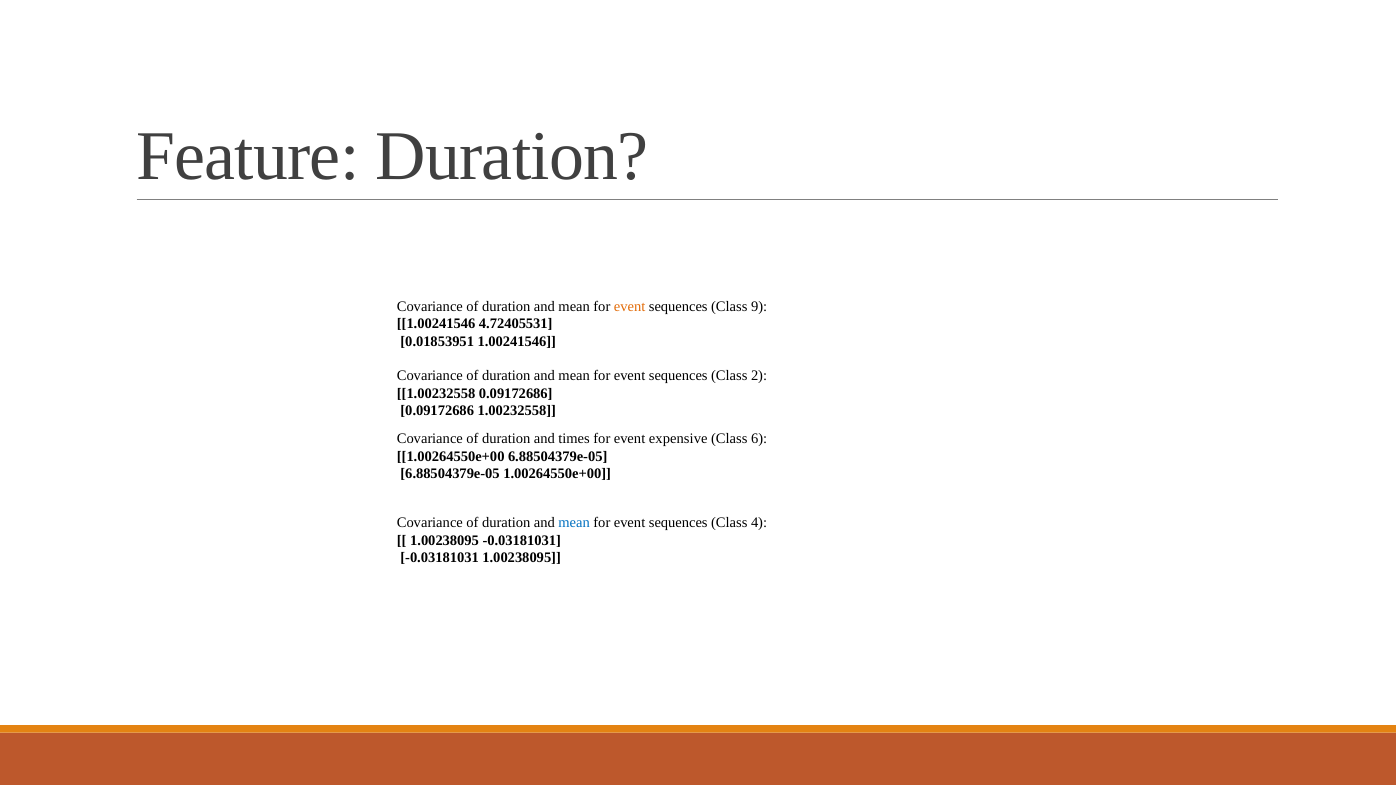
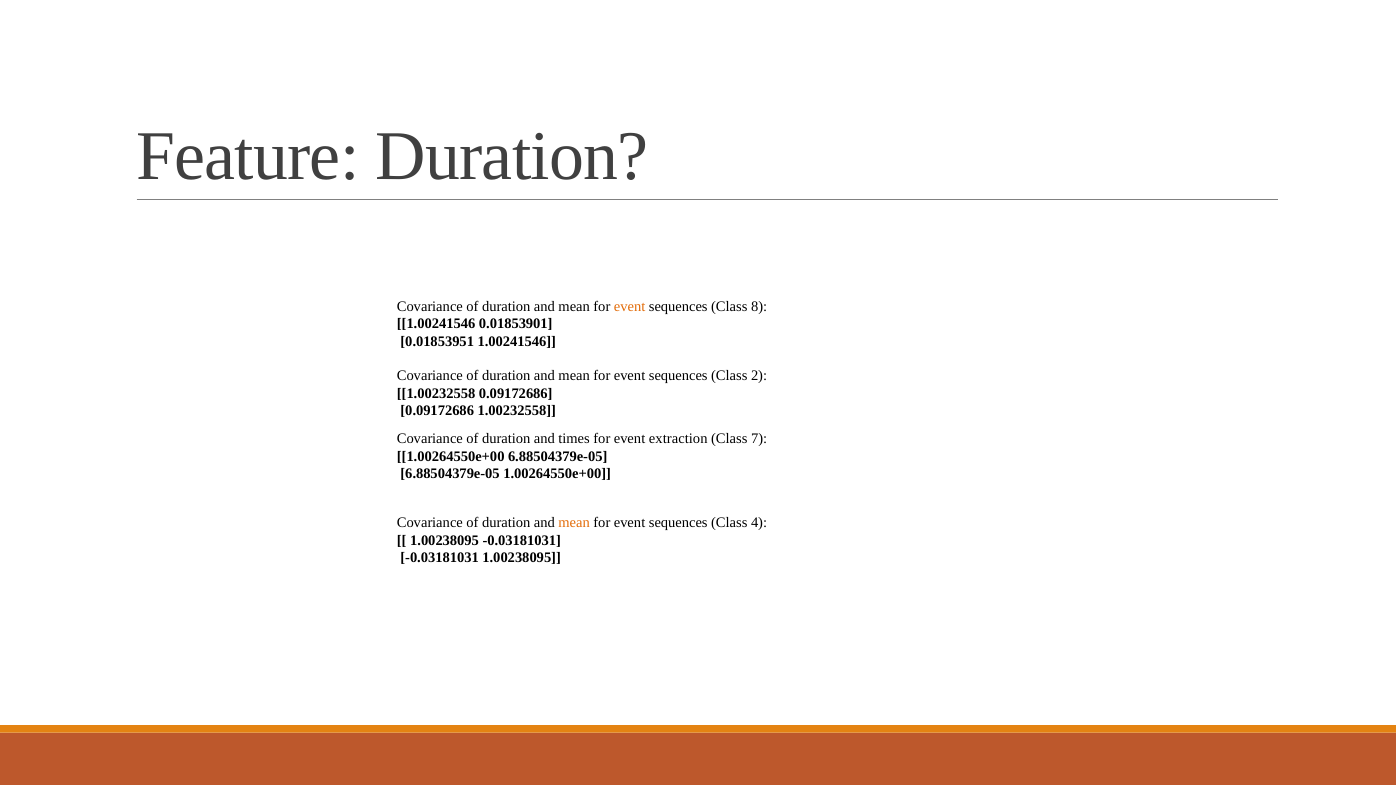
9: 9 -> 8
4.72405531: 4.72405531 -> 0.01853901
expensive: expensive -> extraction
6: 6 -> 7
mean at (574, 523) colour: blue -> orange
